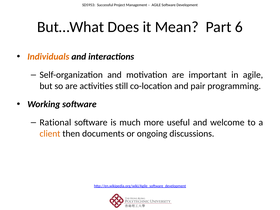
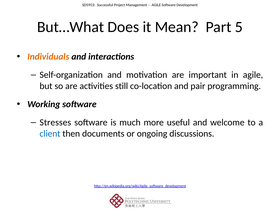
6: 6 -> 5
Rational: Rational -> Stresses
client colour: orange -> blue
